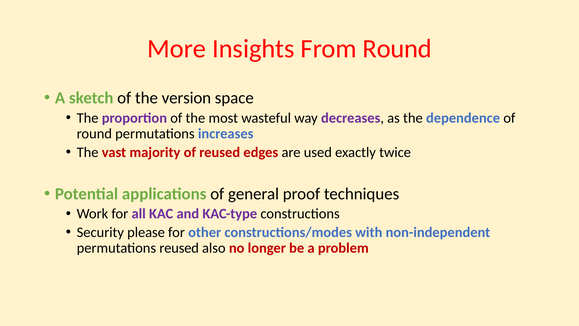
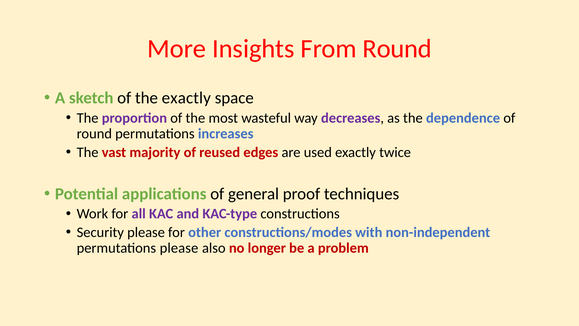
the version: version -> exactly
permutations reused: reused -> please
